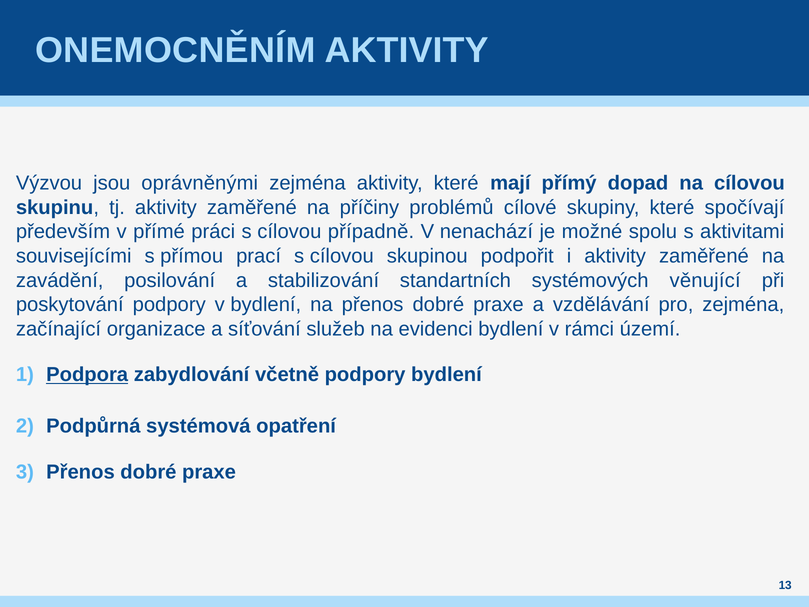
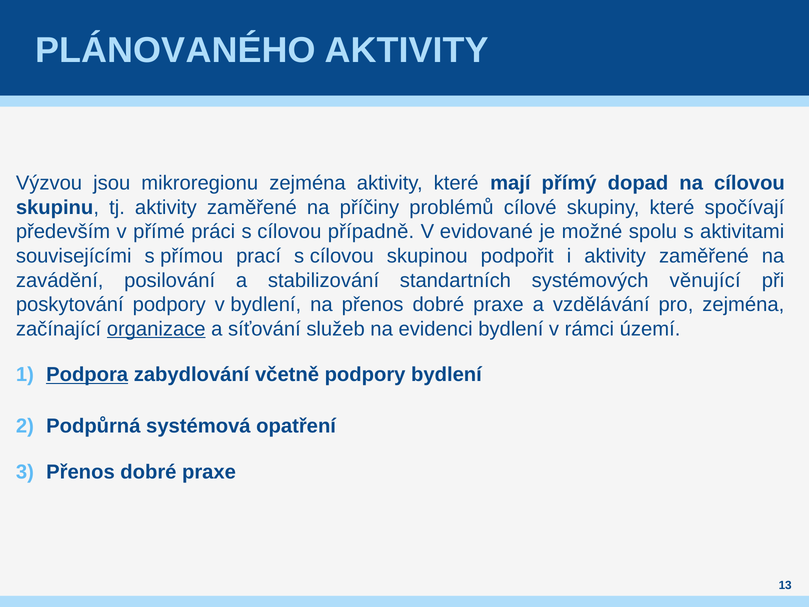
ONEMOCNĚNÍM: ONEMOCNĚNÍM -> PLÁNOVANÉHO
oprávněnými: oprávněnými -> mikroregionu
nenachází: nenachází -> evidované
organizace underline: none -> present
